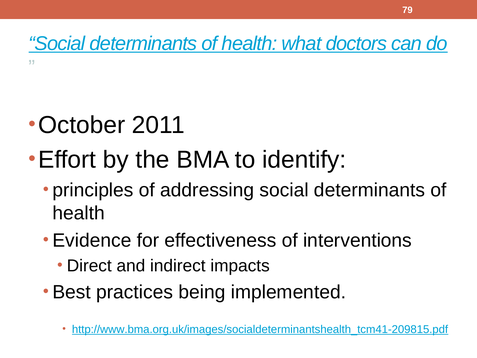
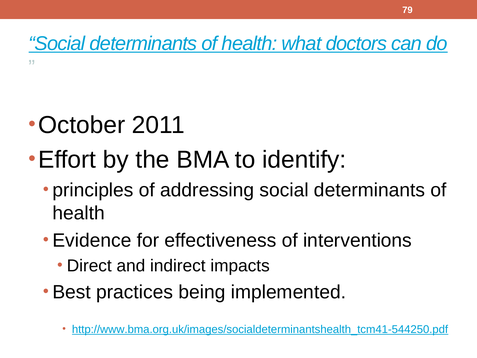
http://www.bma.org.uk/images/socialdeterminantshealth_tcm41-209815.pdf: http://www.bma.org.uk/images/socialdeterminantshealth_tcm41-209815.pdf -> http://www.bma.org.uk/images/socialdeterminantshealth_tcm41-544250.pdf
